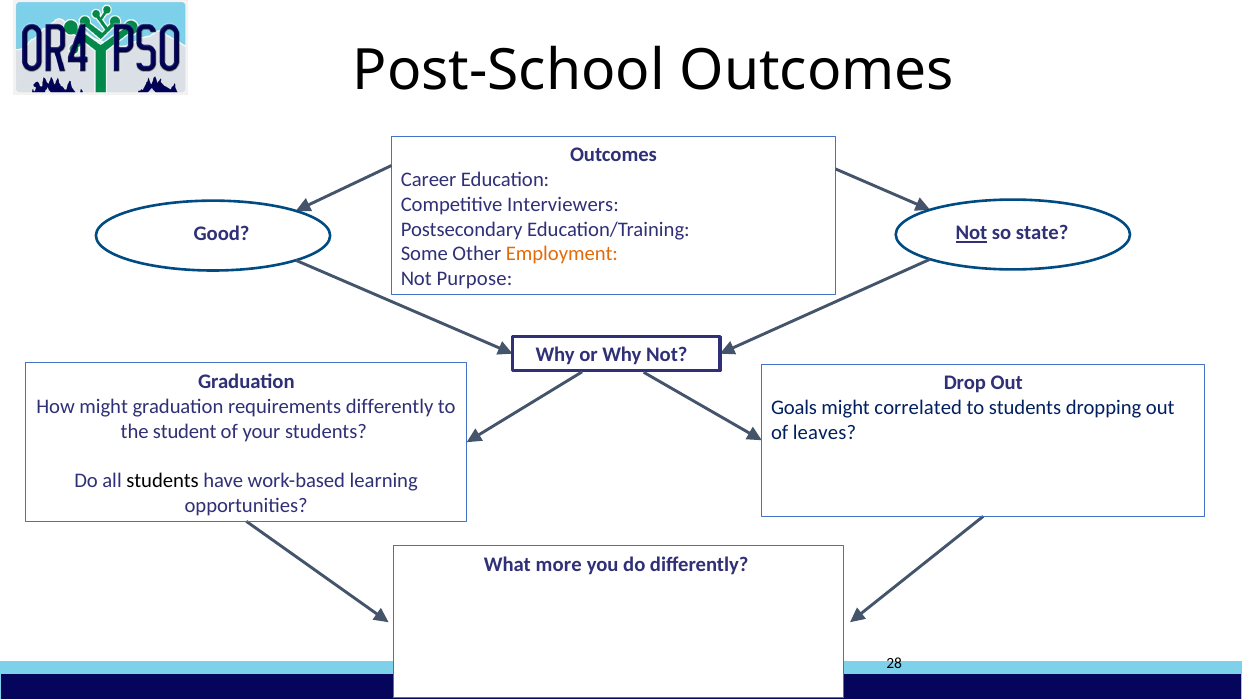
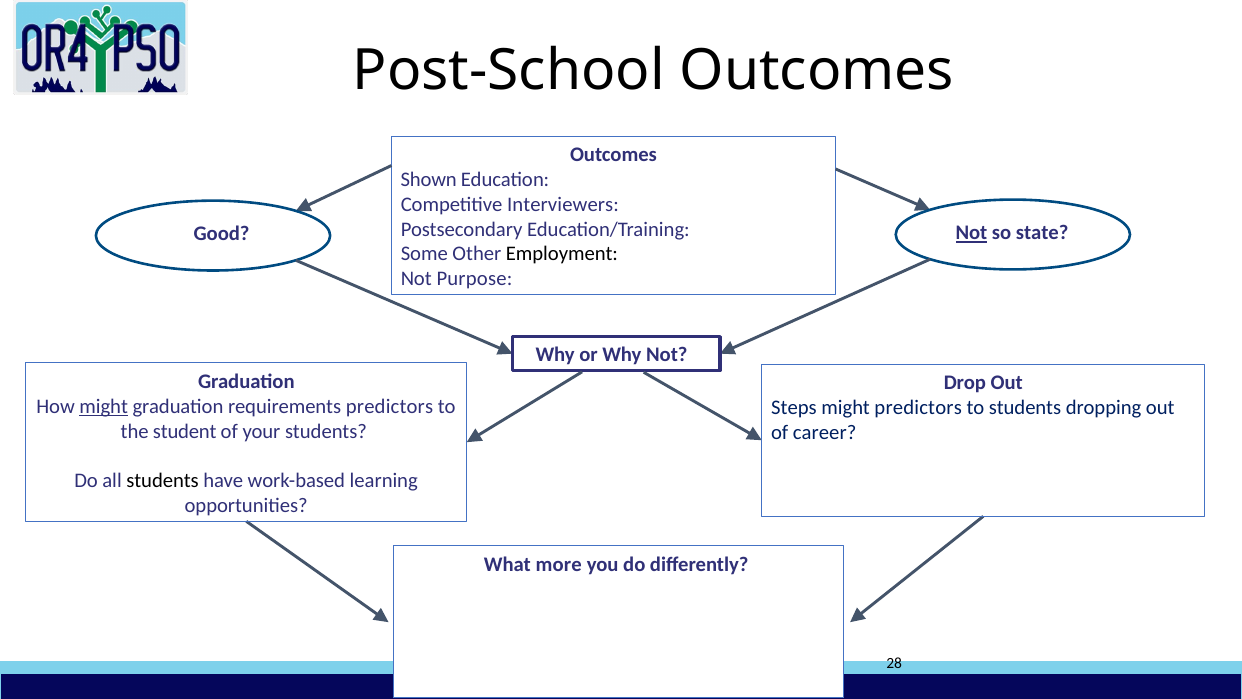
Career: Career -> Shown
Employment colour: orange -> black
might at (104, 406) underline: none -> present
requirements differently: differently -> predictors
Goals: Goals -> Steps
might correlated: correlated -> predictors
leaves: leaves -> career
